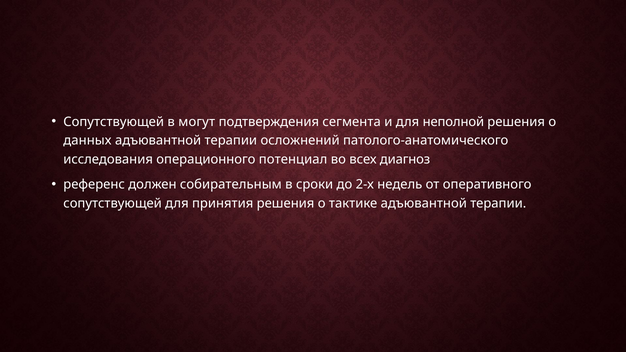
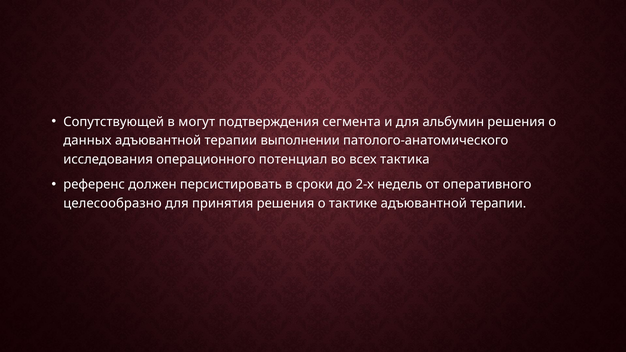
неполной: неполной -> альбумин
осложнений: осложнений -> выполнении
диагноз: диагноз -> тактика
собирательным: собирательным -> персистировать
сопутствующей at (113, 203): сопутствующей -> целесообразно
